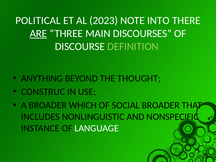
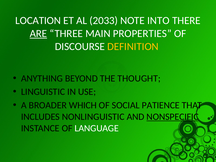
POLITICAL: POLITICAL -> LOCATION
2023: 2023 -> 2033
DISCOURSES: DISCOURSES -> PROPERTIES
DEFINITION colour: light green -> yellow
CONSTRUC: CONSTRUC -> LINGUISTIC
SOCIAL BROADER: BROADER -> PATIENCE
NONSPECIFIC underline: none -> present
